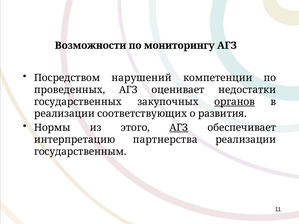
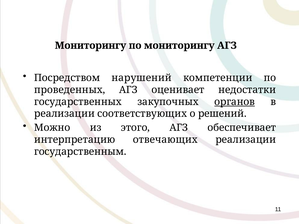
Возможности at (91, 46): Возможности -> Мониторингу
развития: развития -> решений
Нормы: Нормы -> Можно
АГЗ at (179, 128) underline: present -> none
партнерства: партнерства -> отвечающих
